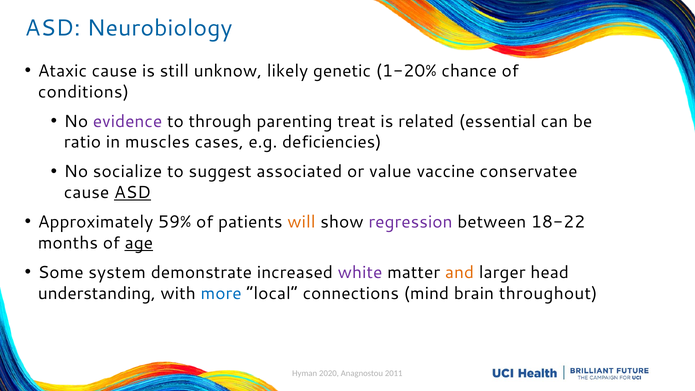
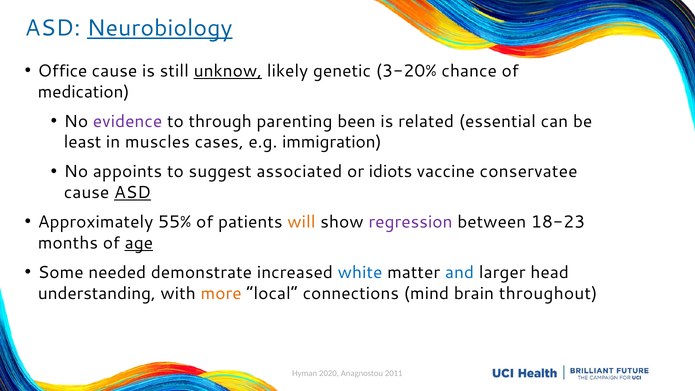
Neurobiology underline: none -> present
Ataxic: Ataxic -> Office
unknow underline: none -> present
1-20%: 1-20% -> 3-20%
conditions: conditions -> medication
treat: treat -> been
ratio: ratio -> least
deficiencies: deficiencies -> immigration
socialize: socialize -> appoints
value: value -> idiots
59%: 59% -> 55%
18-22: 18-22 -> 18-23
system: system -> needed
white colour: purple -> blue
and colour: orange -> blue
more colour: blue -> orange
